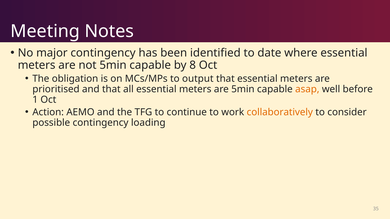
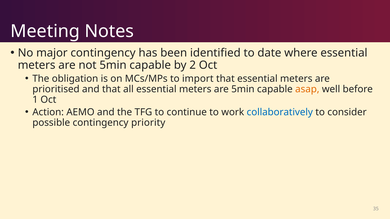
8: 8 -> 2
output: output -> import
collaboratively colour: orange -> blue
loading: loading -> priority
